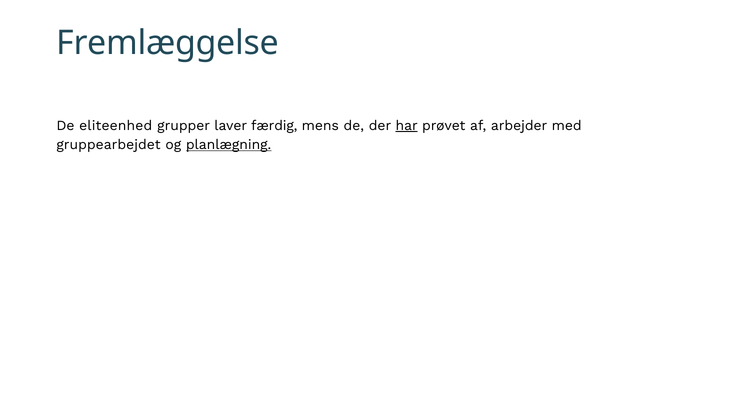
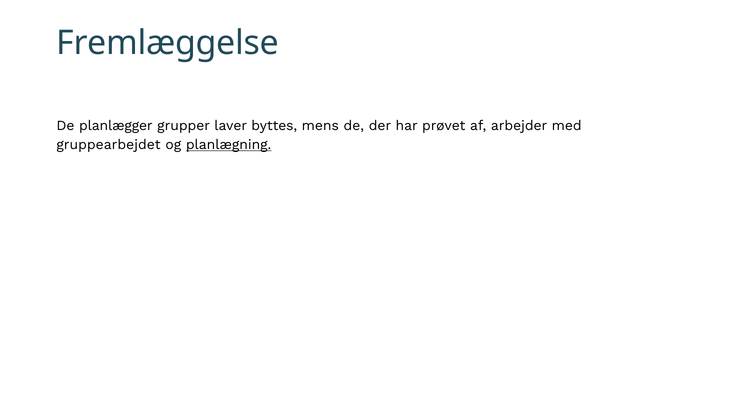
eliteenhed: eliteenhed -> planlægger
færdig: færdig -> byttes
har underline: present -> none
